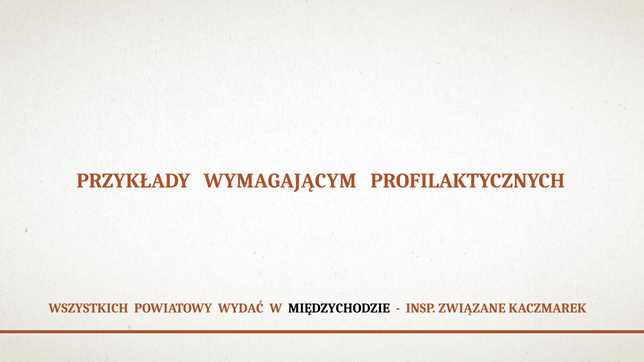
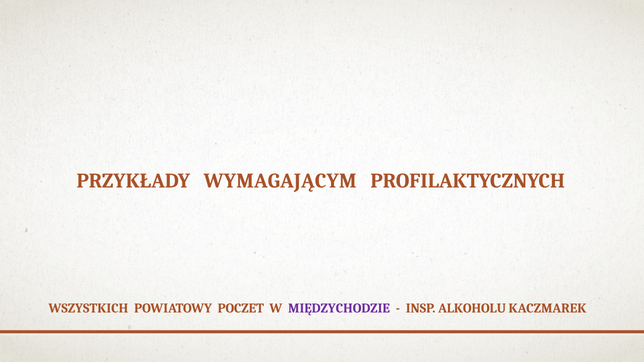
WYDAĆ: WYDAĆ -> POCZET
MIĘDZYCHODZIE colour: black -> purple
ZWIĄZANE: ZWIĄZANE -> ALKOHOLU
